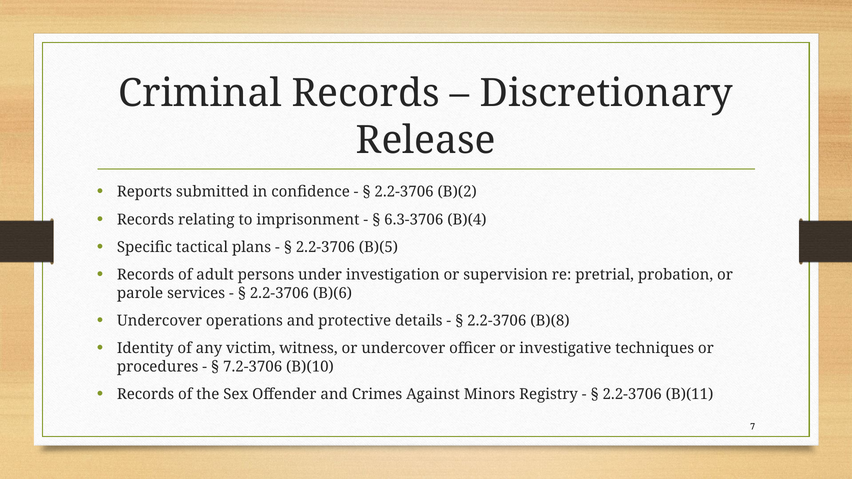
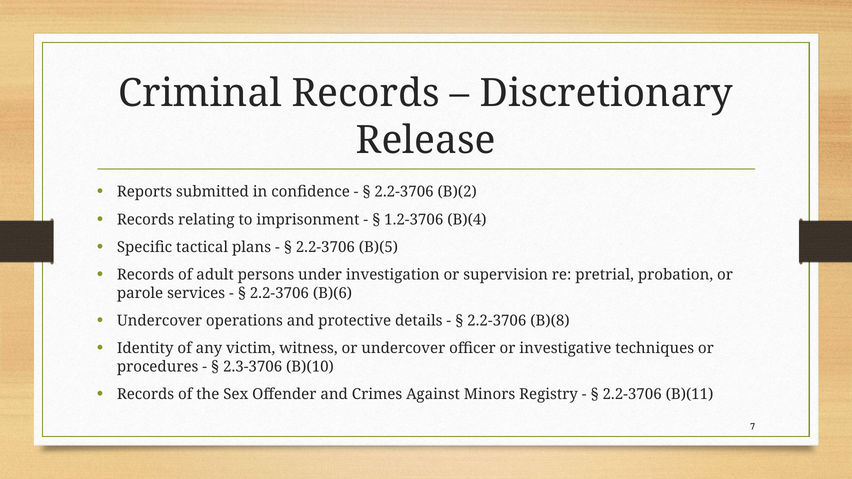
6.3-3706: 6.3-3706 -> 1.2-3706
7.2-3706: 7.2-3706 -> 2.3-3706
